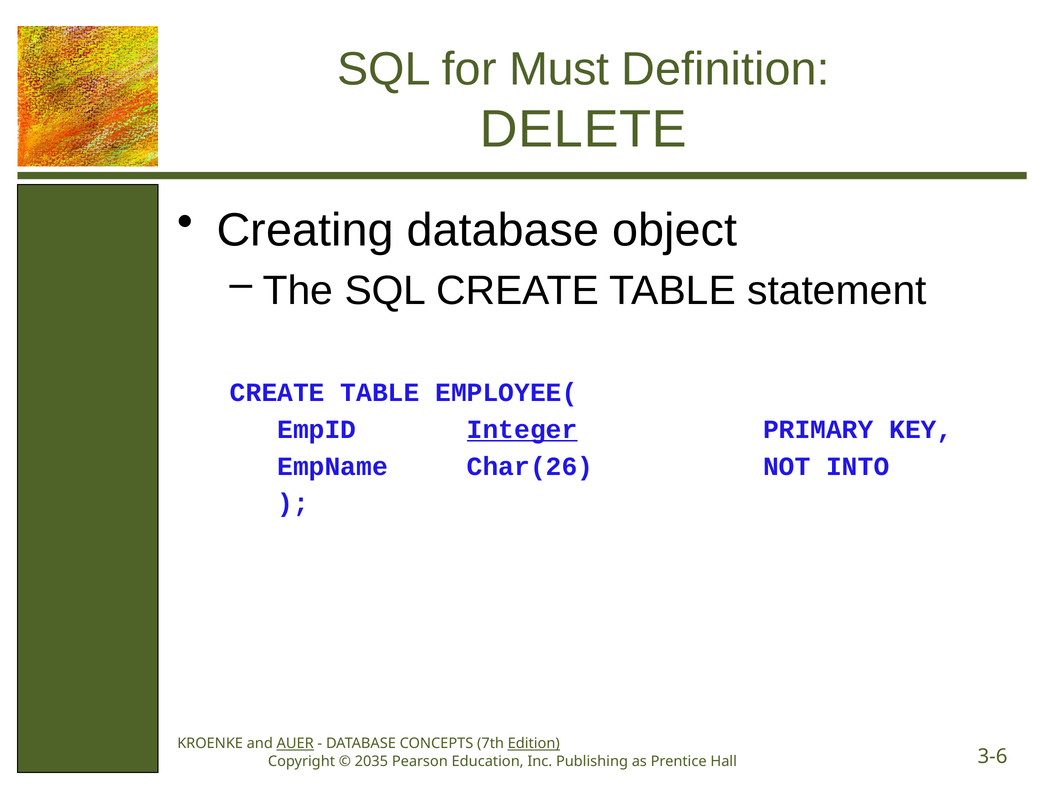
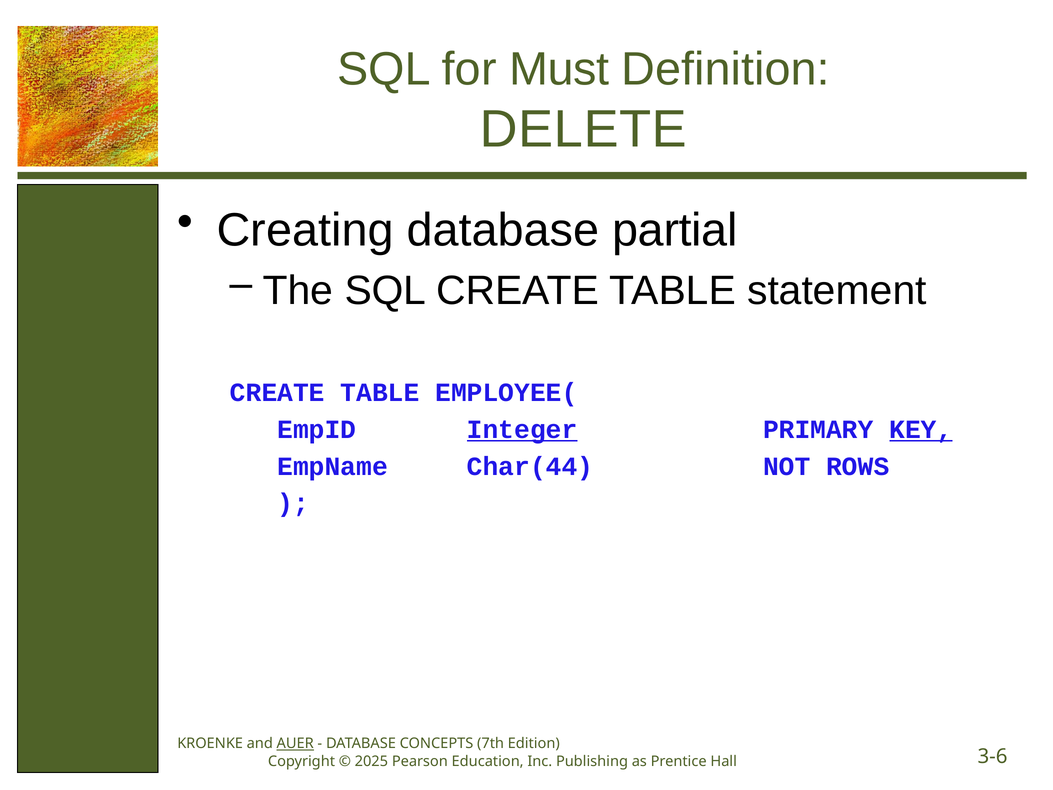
object: object -> partial
KEY underline: none -> present
Char(26: Char(26 -> Char(44
INTO: INTO -> ROWS
Edition underline: present -> none
2035: 2035 -> 2025
